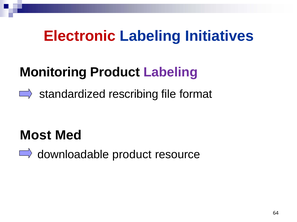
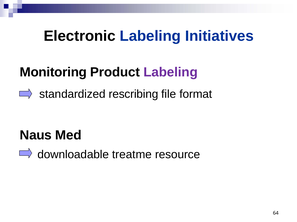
Electronic colour: red -> black
Most: Most -> Naus
downloadable product: product -> treatme
